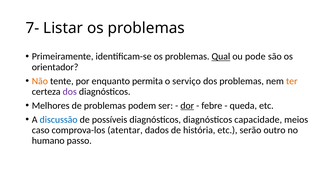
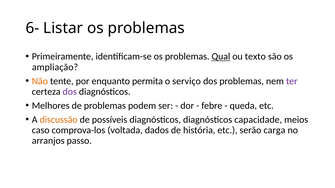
7-: 7- -> 6-
pode: pode -> texto
orientador: orientador -> ampliação
ter colour: orange -> purple
dor underline: present -> none
discussão colour: blue -> orange
atentar: atentar -> voltada
outro: outro -> carga
humano: humano -> arranjos
